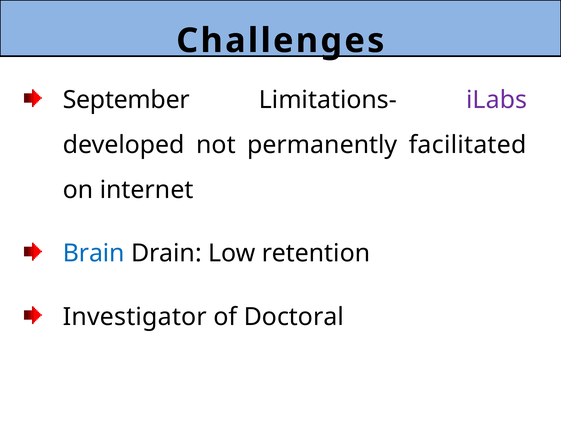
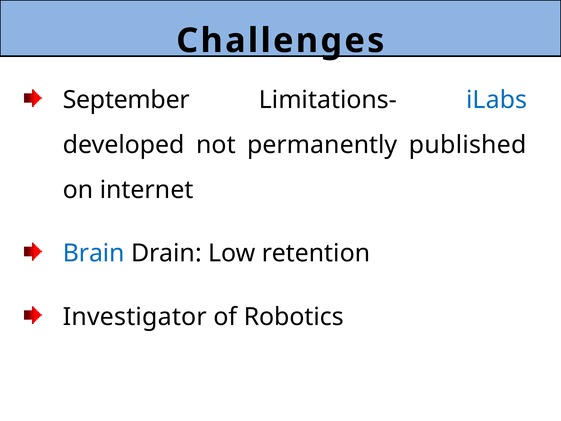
iLabs colour: purple -> blue
facilitated: facilitated -> published
Doctoral: Doctoral -> Robotics
